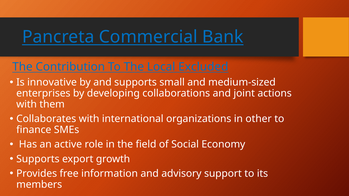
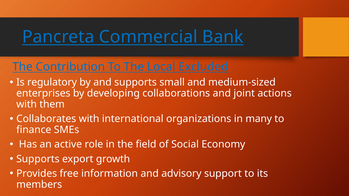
innovative: innovative -> regulatory
other: other -> many
